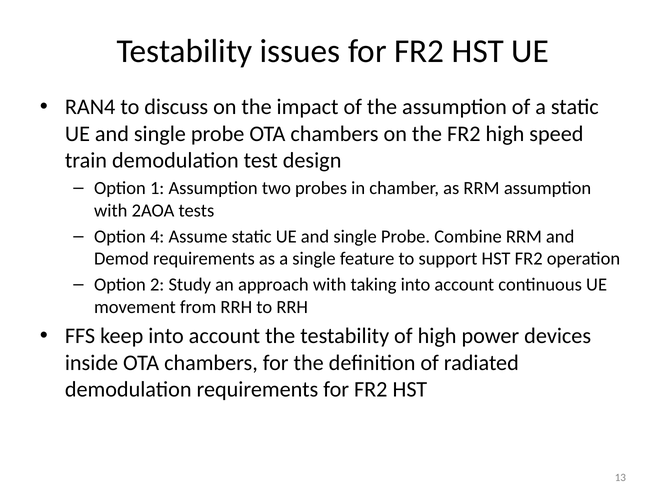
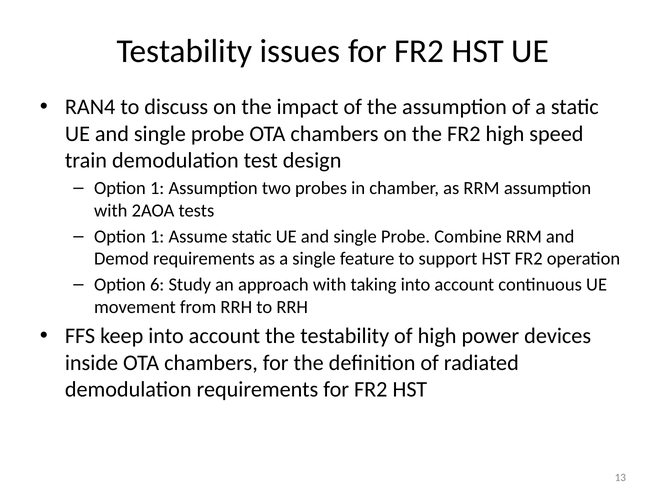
4 at (157, 236): 4 -> 1
2: 2 -> 6
